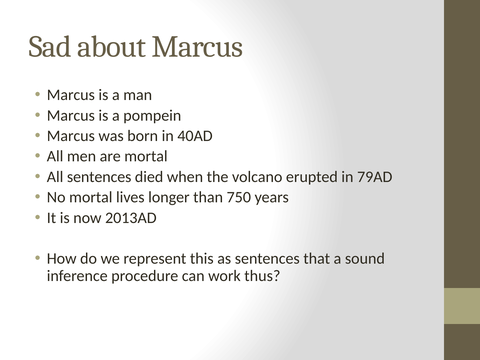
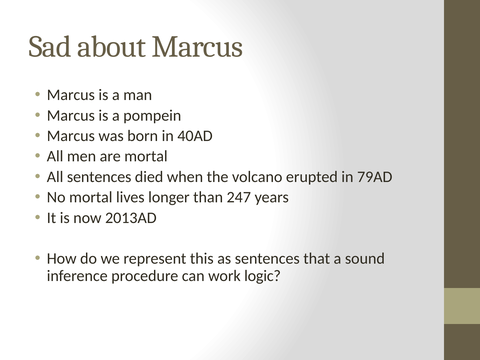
750: 750 -> 247
thus: thus -> logic
